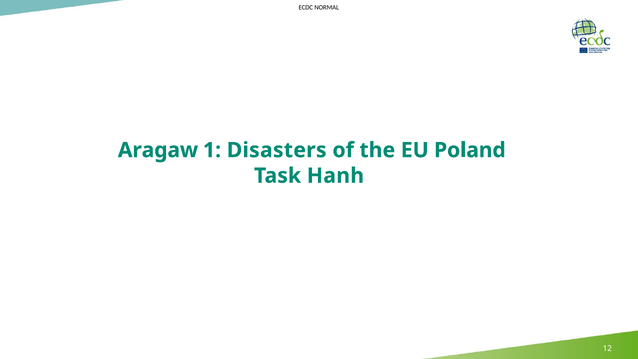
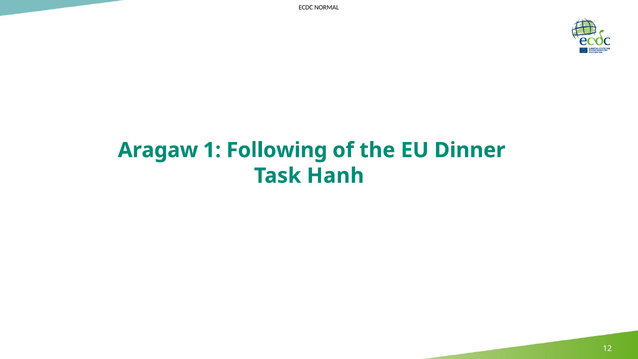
Disasters: Disasters -> Following
Poland: Poland -> Dinner
